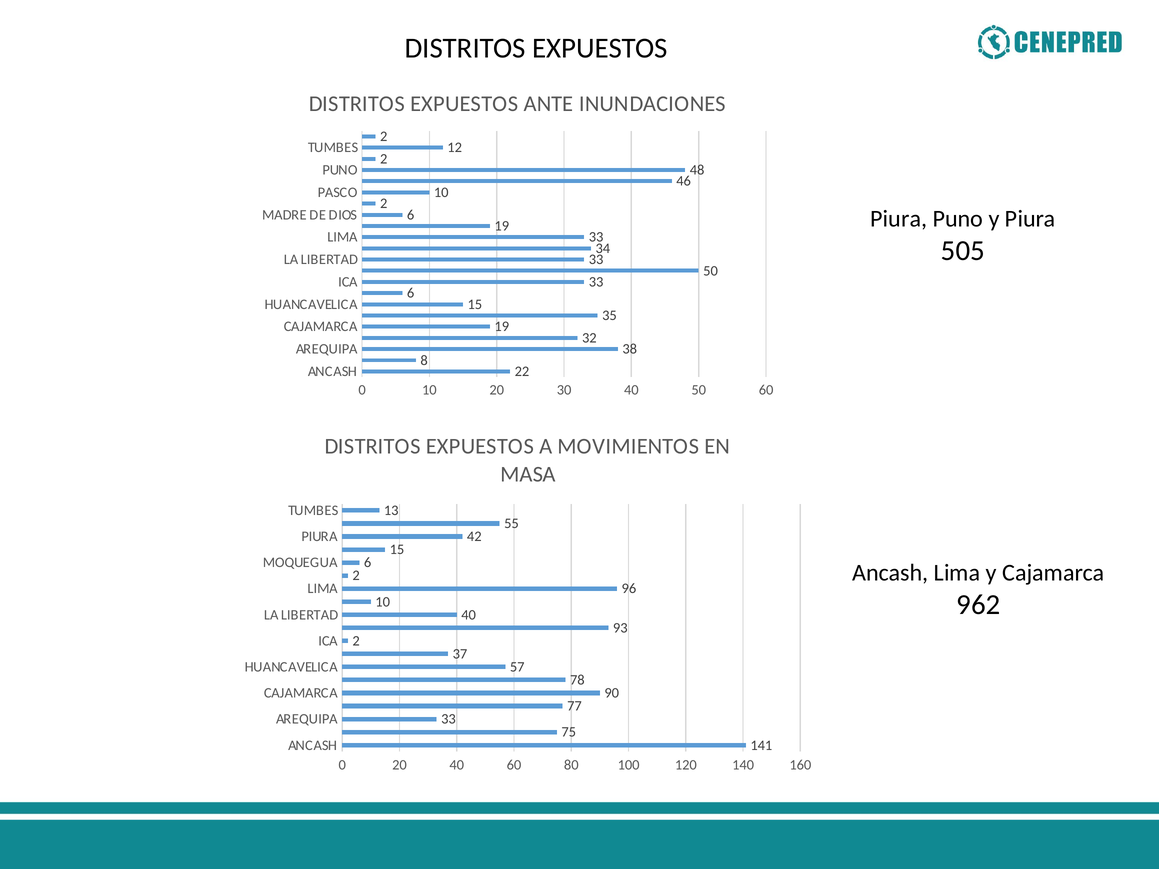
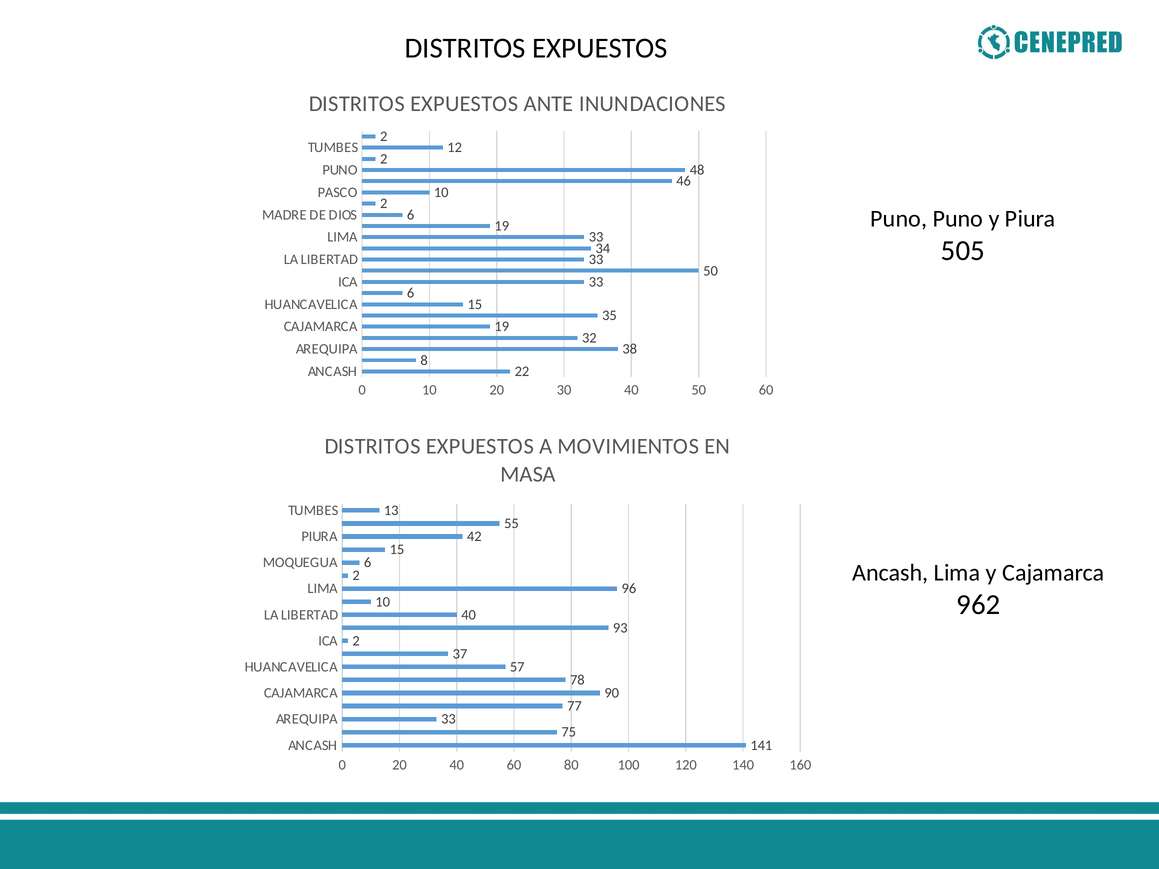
Piura at (899, 219): Piura -> Puno
